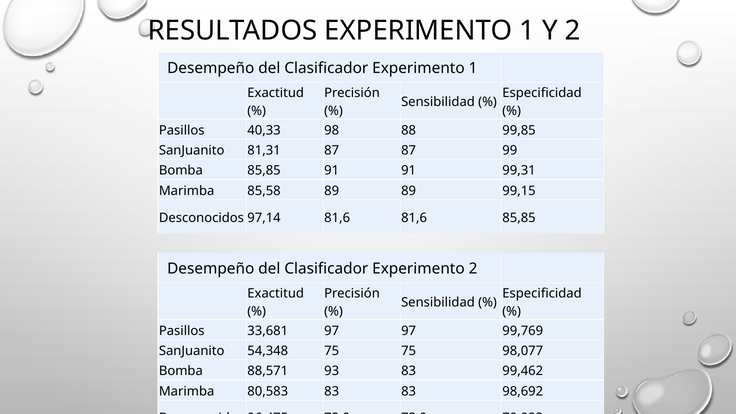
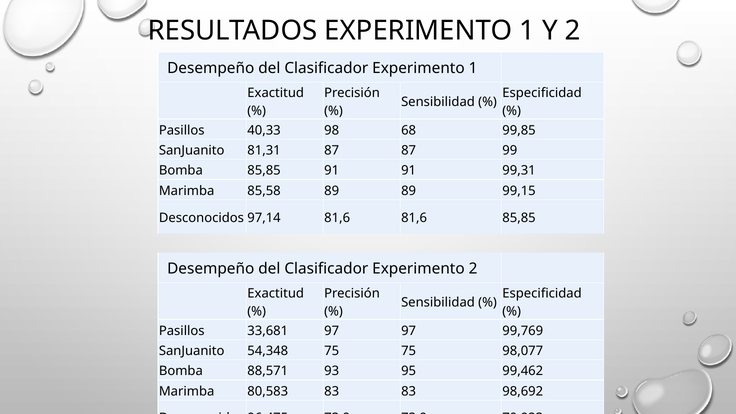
88: 88 -> 68
93 83: 83 -> 95
